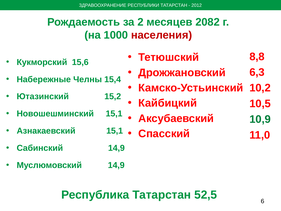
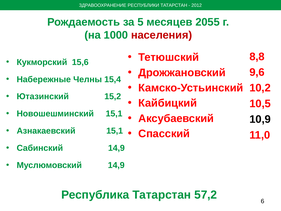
2: 2 -> 5
2082: 2082 -> 2055
6,3: 6,3 -> 9,6
10,9 colour: green -> black
52,5: 52,5 -> 57,2
